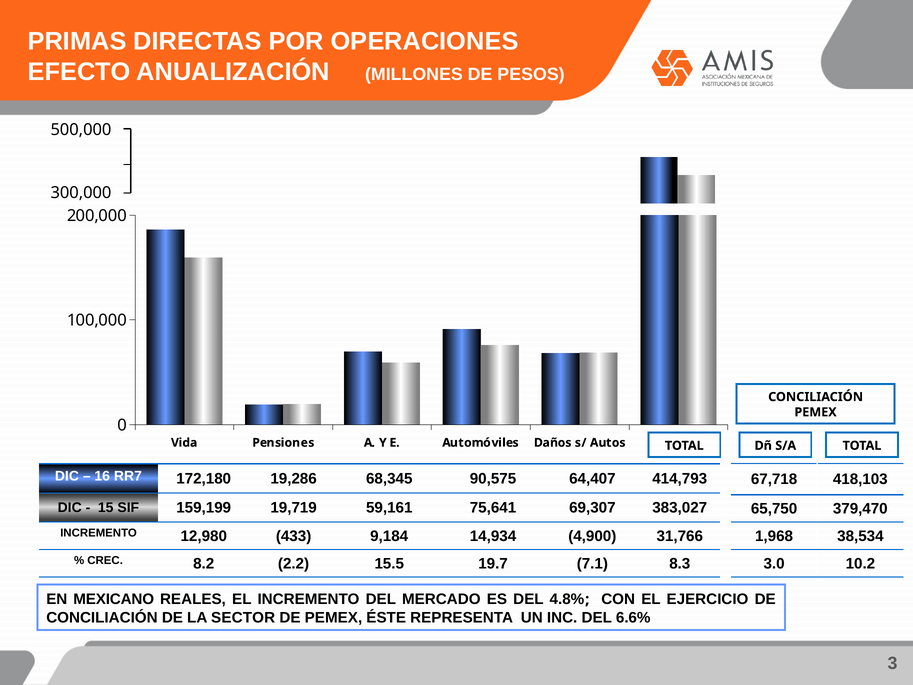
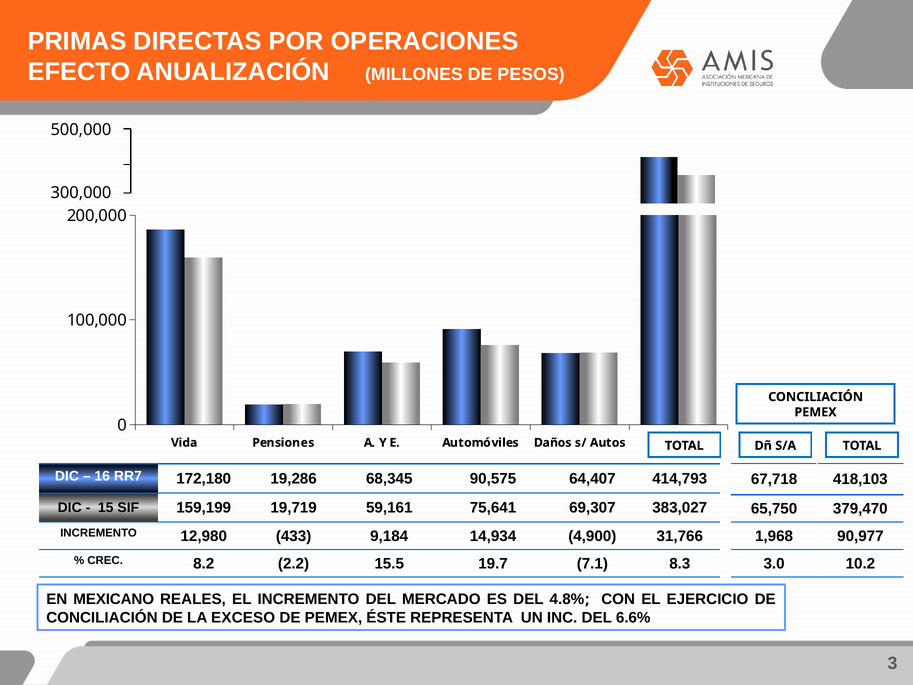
38,534: 38,534 -> 90,977
SECTOR: SECTOR -> EXCESO
